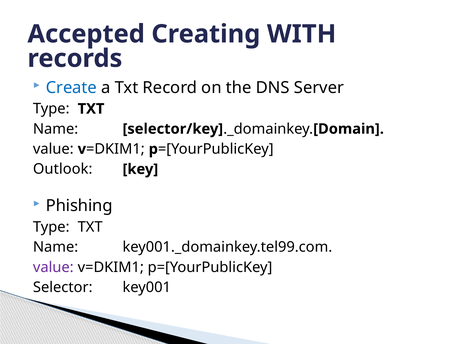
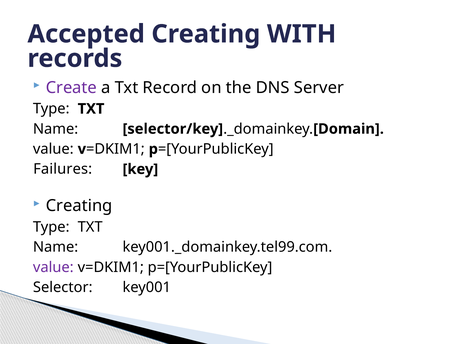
Create colour: blue -> purple
Outlook: Outlook -> Failures
Phishing at (79, 206): Phishing -> Creating
